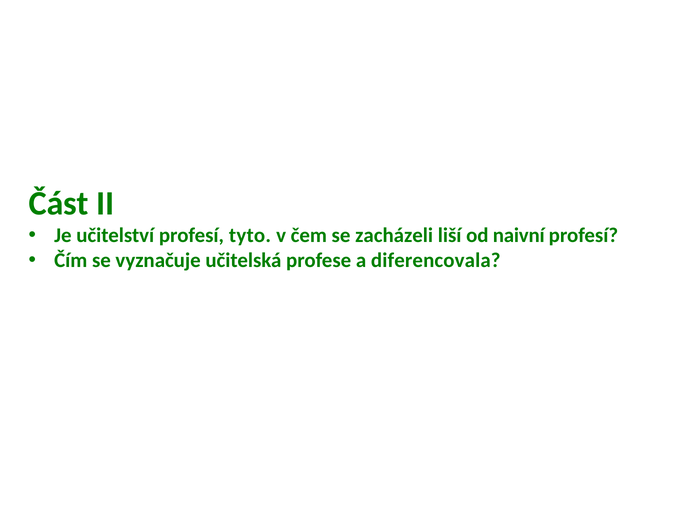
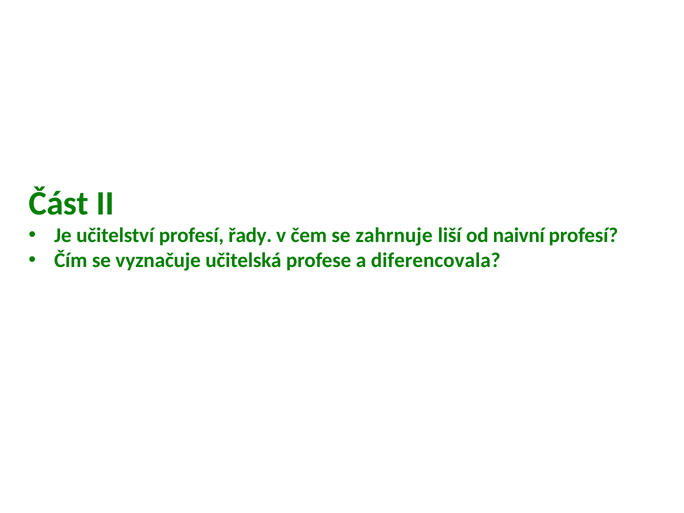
tyto: tyto -> řady
zacházeli: zacházeli -> zahrnuje
